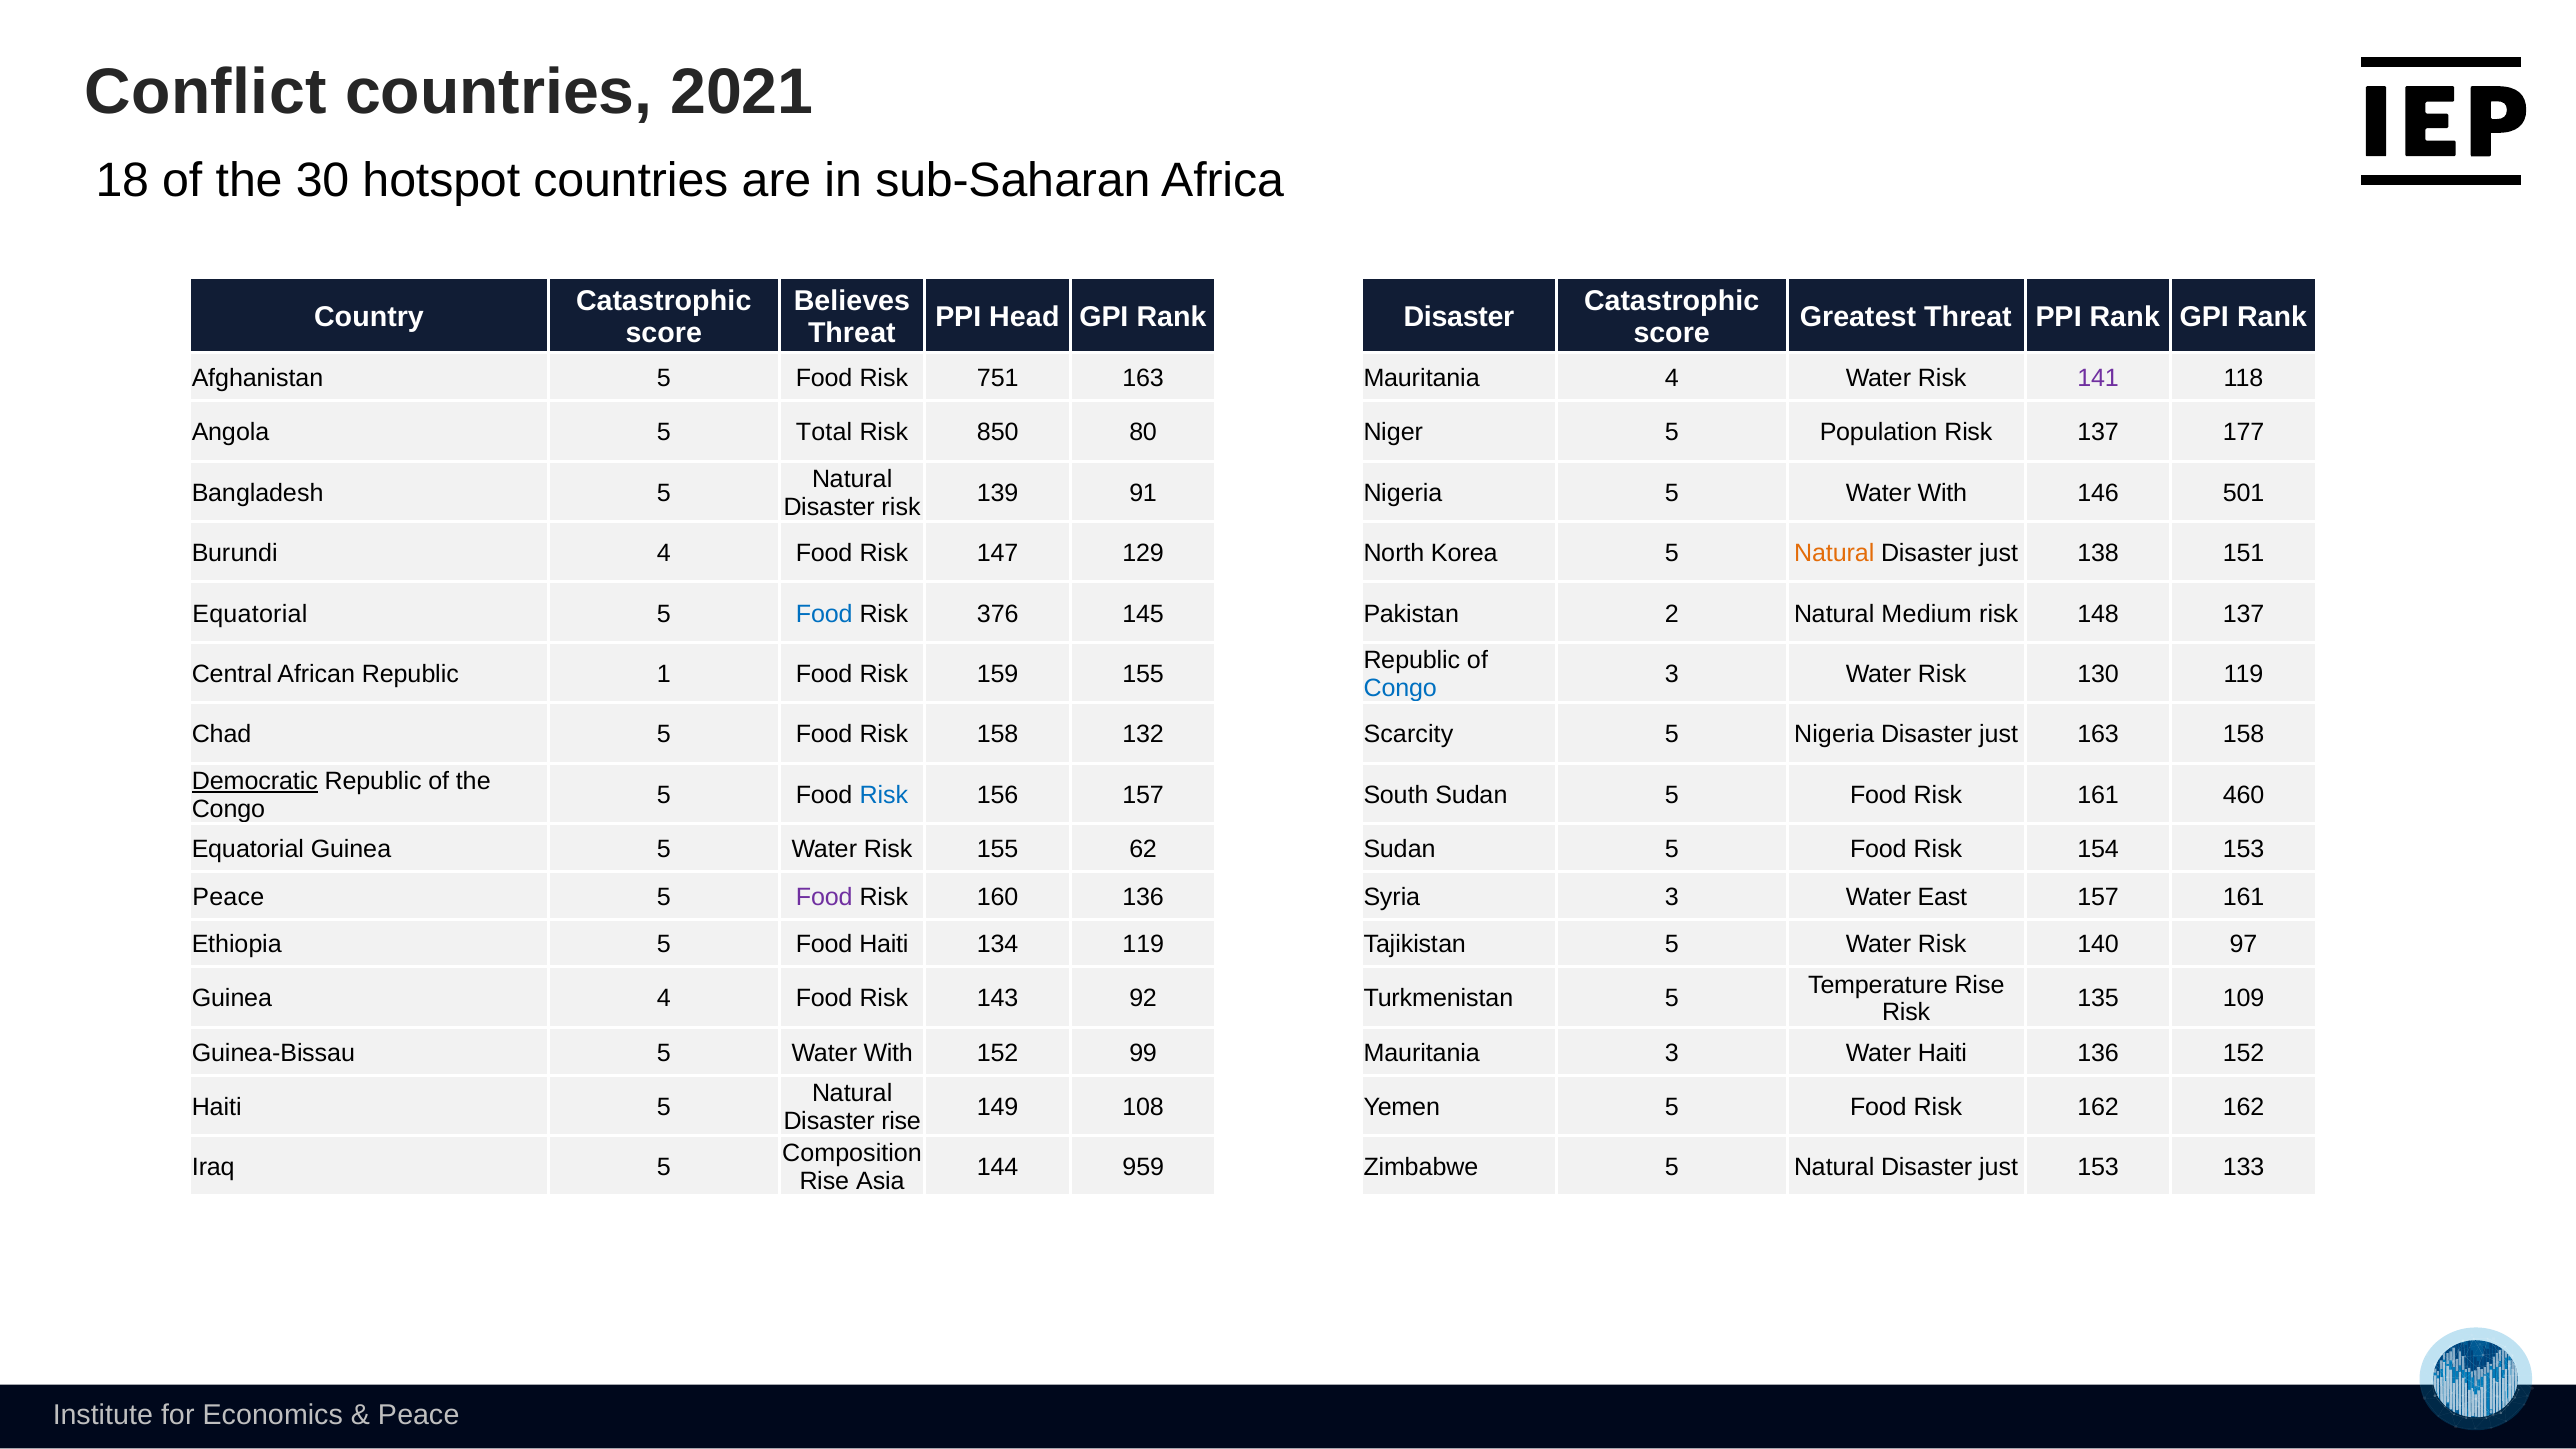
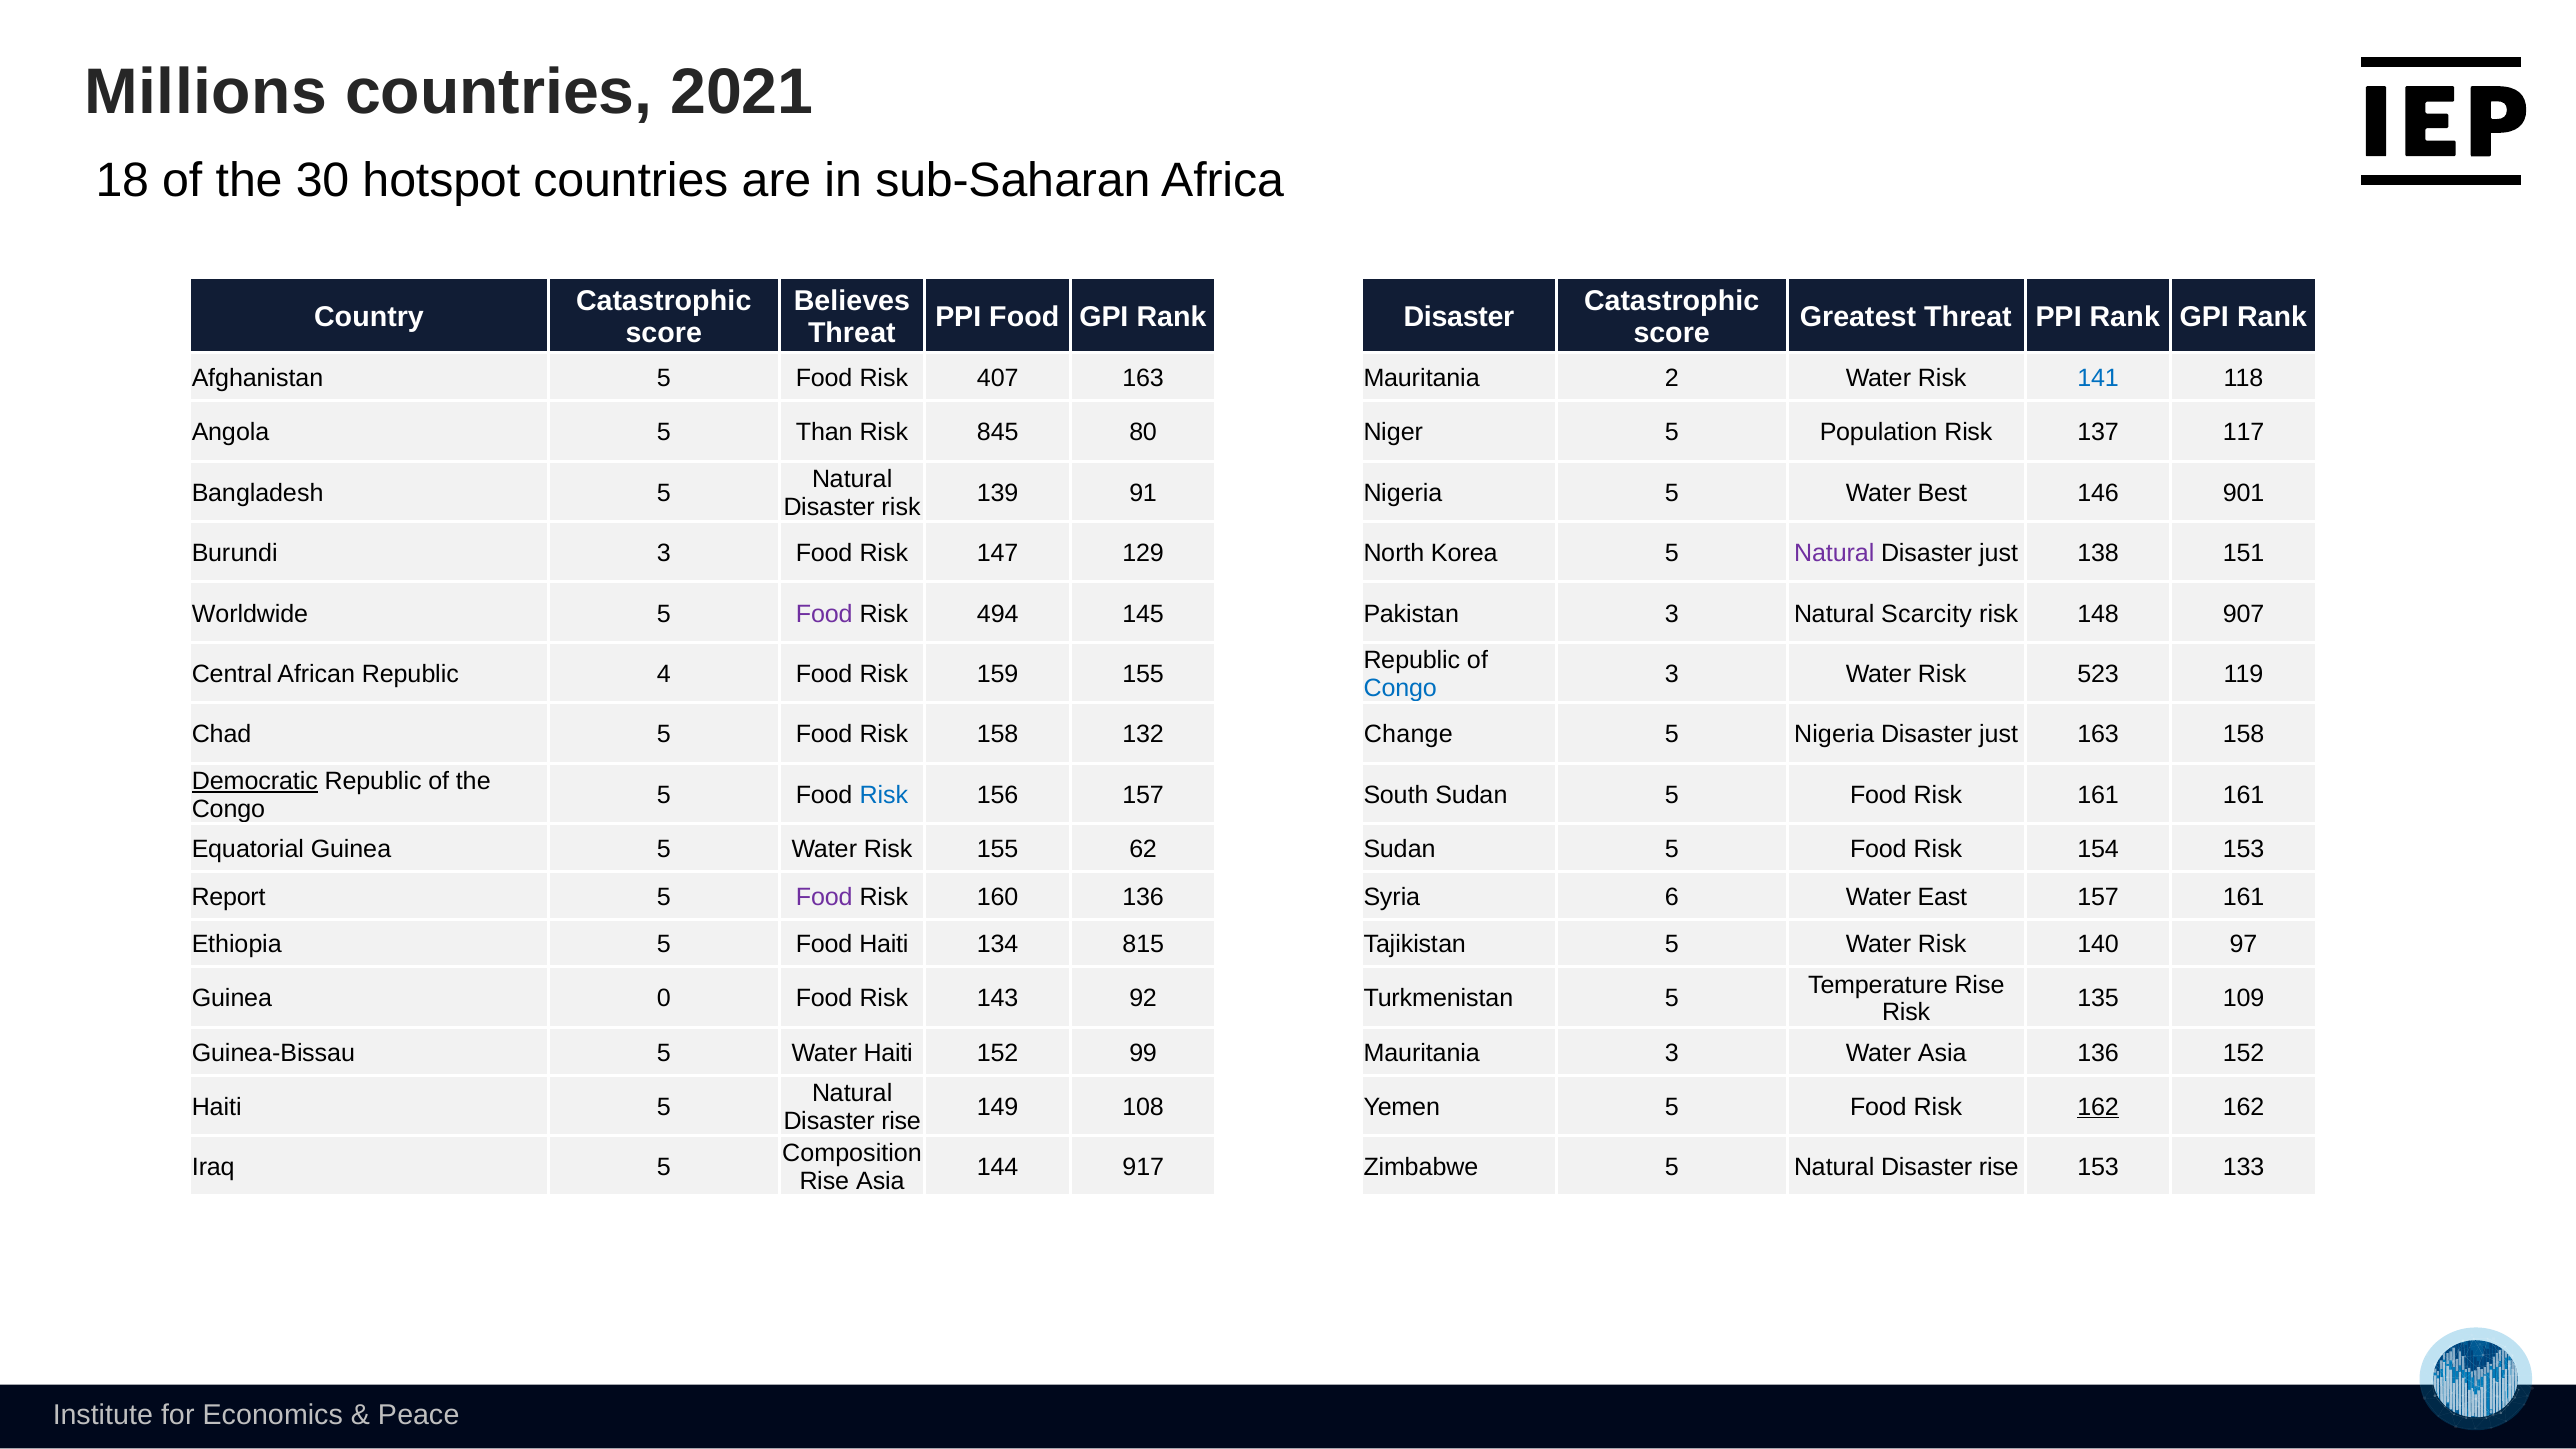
Conflict: Conflict -> Millions
PPI Head: Head -> Food
751: 751 -> 407
Mauritania 4: 4 -> 2
141 colour: purple -> blue
Total: Total -> Than
850: 850 -> 845
177: 177 -> 117
Nigeria 5 Water With: With -> Best
501: 501 -> 901
Burundi 4: 4 -> 3
Natural at (1834, 553) colour: orange -> purple
Equatorial at (250, 614): Equatorial -> Worldwide
Food at (824, 614) colour: blue -> purple
376: 376 -> 494
Pakistan 2: 2 -> 3
Medium: Medium -> Scarcity
148 137: 137 -> 907
1: 1 -> 4
130: 130 -> 523
Scarcity: Scarcity -> Change
161 460: 460 -> 161
Peace at (228, 897): Peace -> Report
Syria 3: 3 -> 6
134 119: 119 -> 815
Guinea 4: 4 -> 0
Guinea-Bissau 5 Water With: With -> Haiti
Water Haiti: Haiti -> Asia
162 at (2098, 1107) underline: none -> present
959: 959 -> 917
just at (1999, 1168): just -> rise
